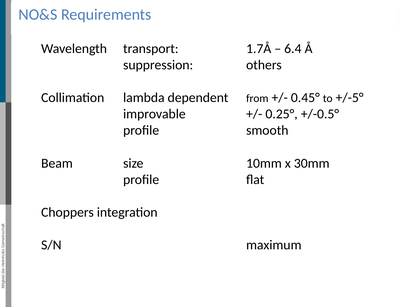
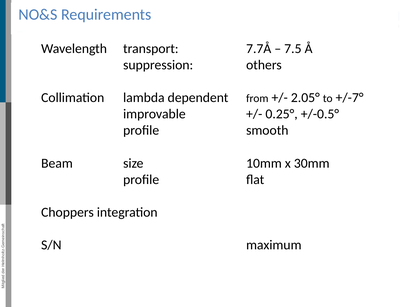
1.7Å: 1.7Å -> 7.7Å
6.4: 6.4 -> 7.5
0.45°: 0.45° -> 2.05°
+/-5°: +/-5° -> +/-7°
